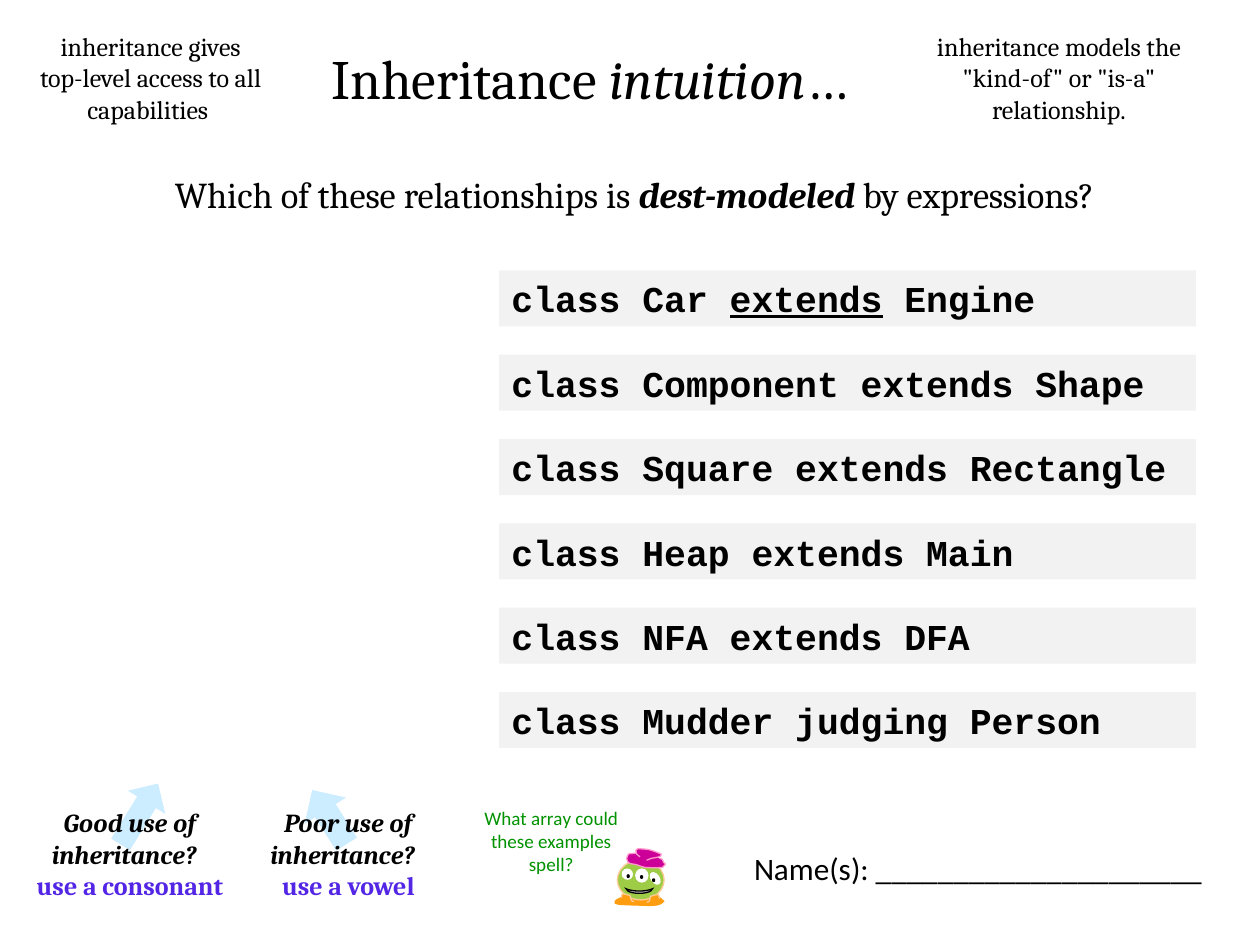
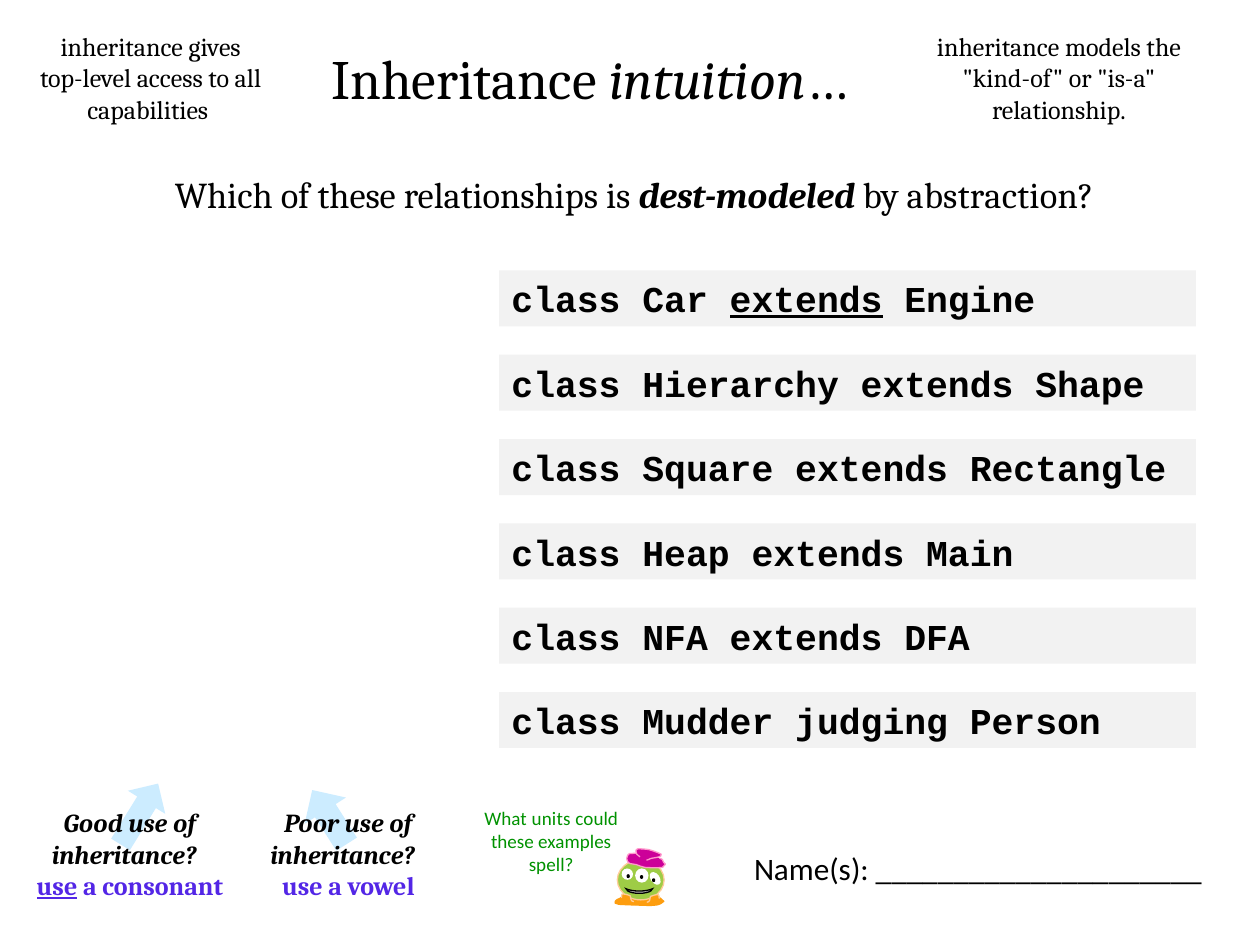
expressions: expressions -> abstraction
Component: Component -> Hierarchy
array: array -> units
use at (57, 887) underline: none -> present
